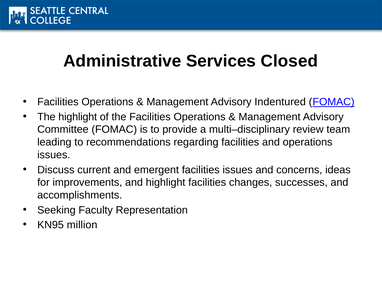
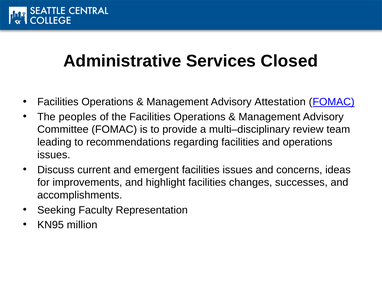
Indentured: Indentured -> Attestation
The highlight: highlight -> peoples
